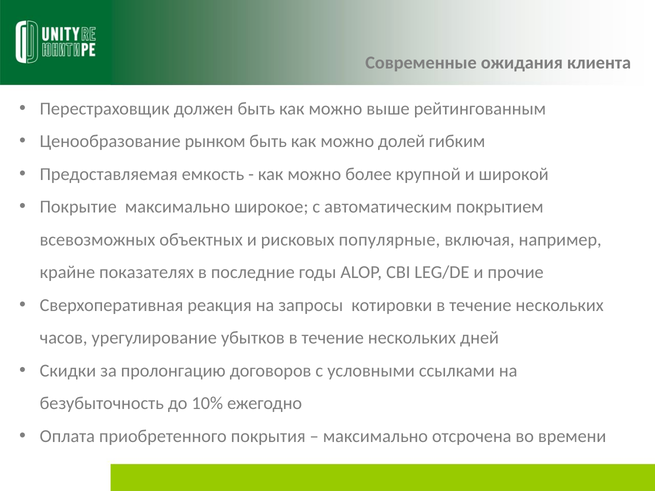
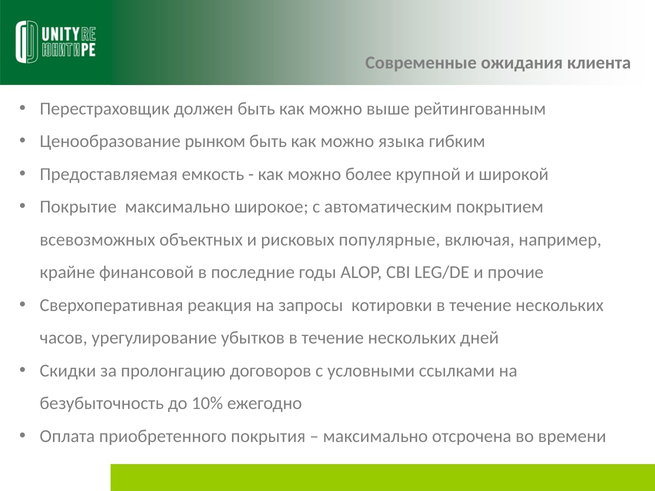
долей: долей -> языка
показателях: показателях -> финансовой
